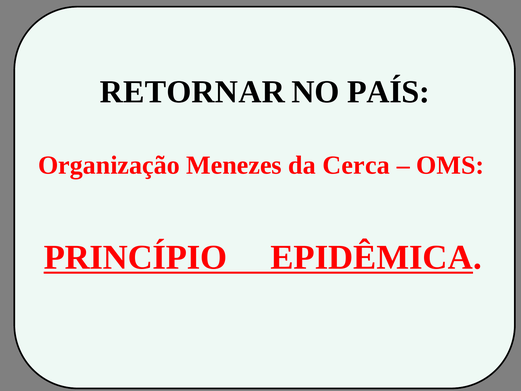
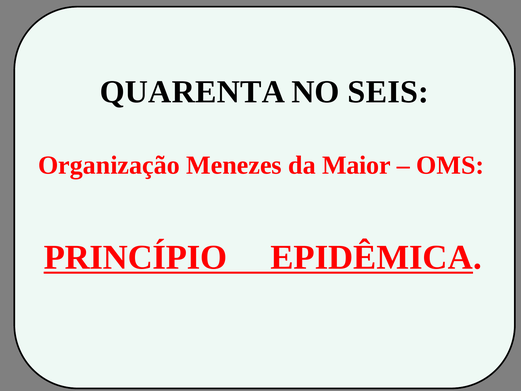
RETORNAR: RETORNAR -> QUARENTA
PAÍS: PAÍS -> SEIS
Cerca: Cerca -> Maior
